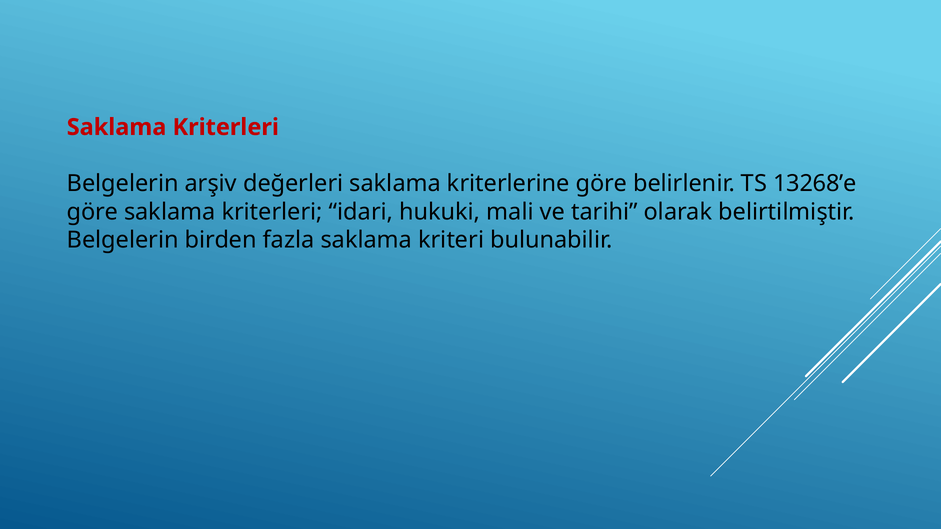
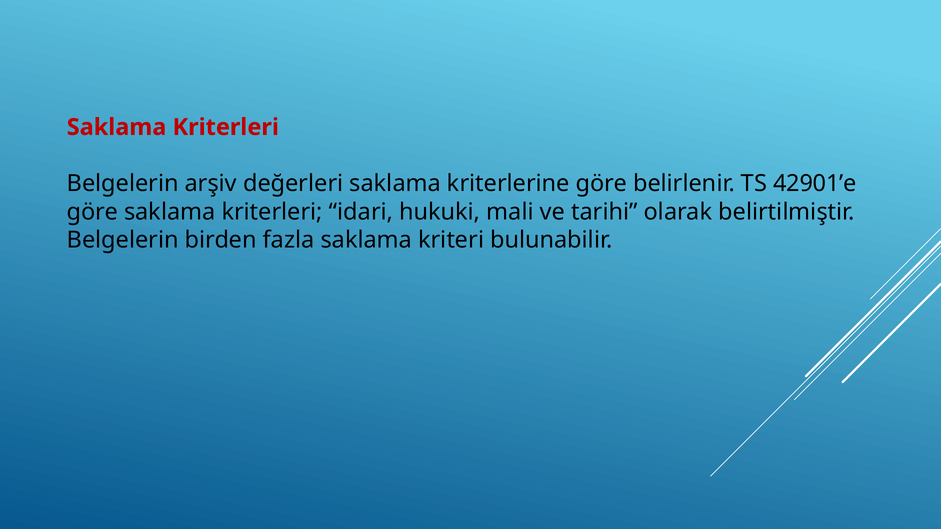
13268’e: 13268’e -> 42901’e
